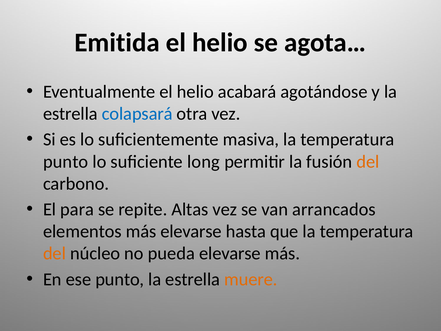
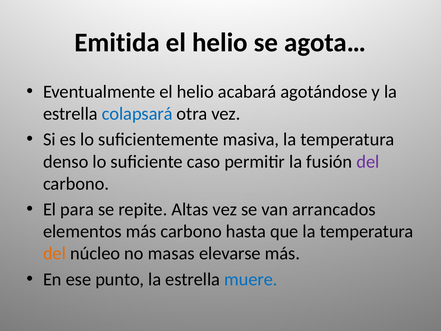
punto at (66, 162): punto -> denso
long: long -> caso
del at (368, 162) colour: orange -> purple
más elevarse: elevarse -> carbono
pueda: pueda -> masas
muere colour: orange -> blue
